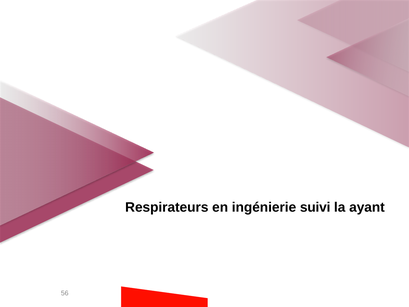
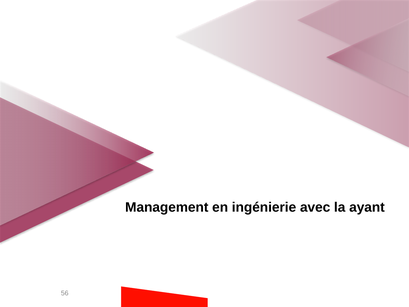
Respirateurs: Respirateurs -> Management
suivi: suivi -> avec
